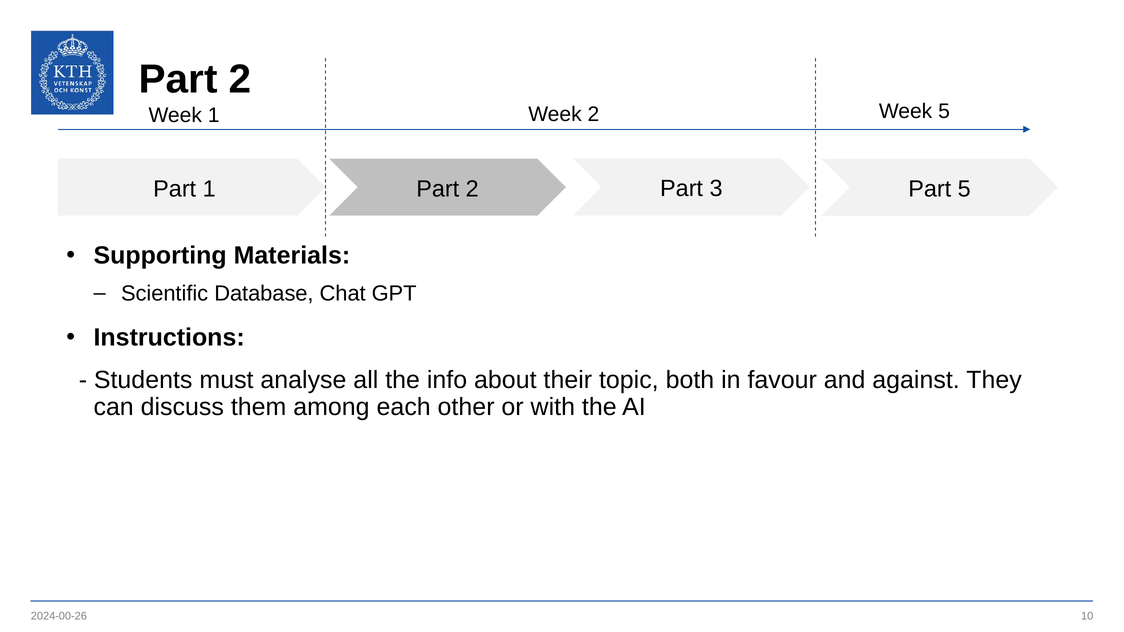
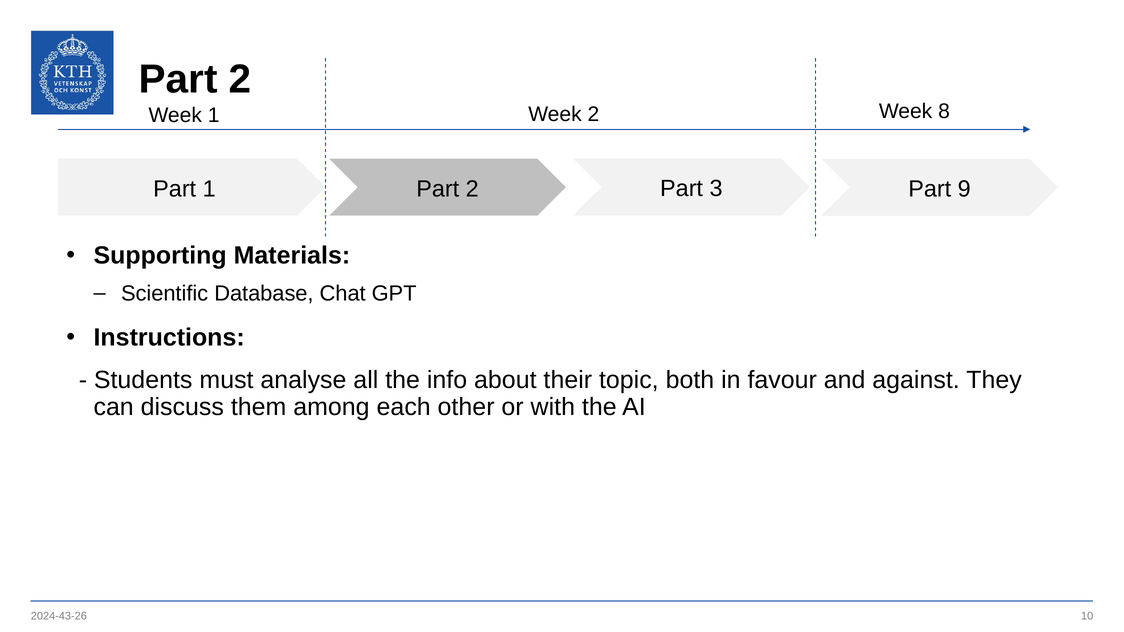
Week 5: 5 -> 8
Part 5: 5 -> 9
2024-00-26: 2024-00-26 -> 2024-43-26
